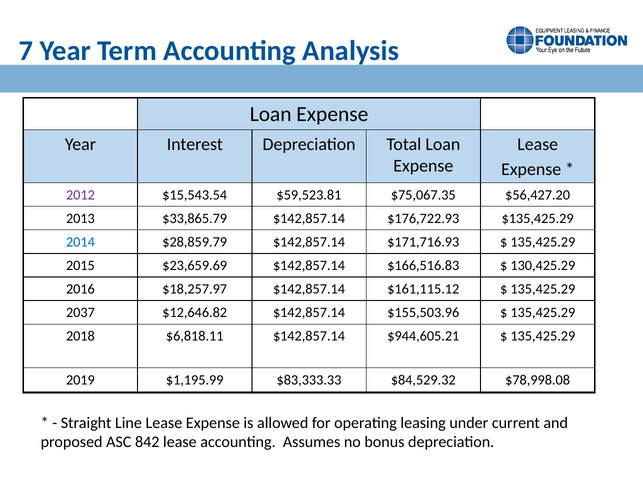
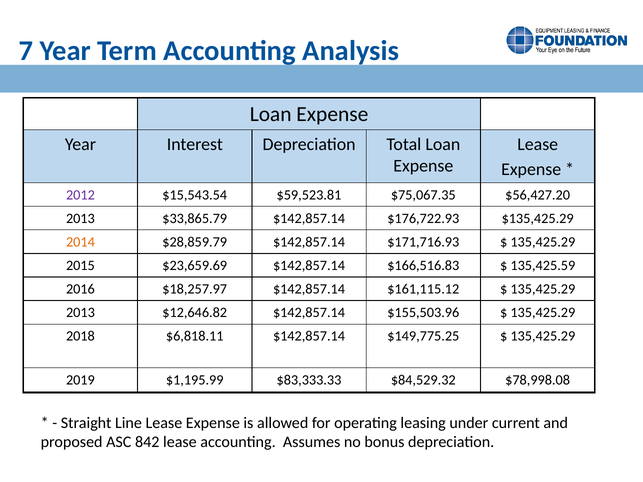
2014 colour: blue -> orange
130,425.29: 130,425.29 -> 135,425.59
2037 at (80, 313): 2037 -> 2013
$944,605.21: $944,605.21 -> $149,775.25
